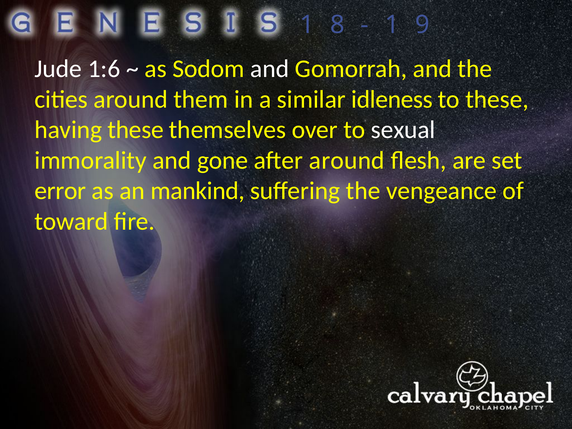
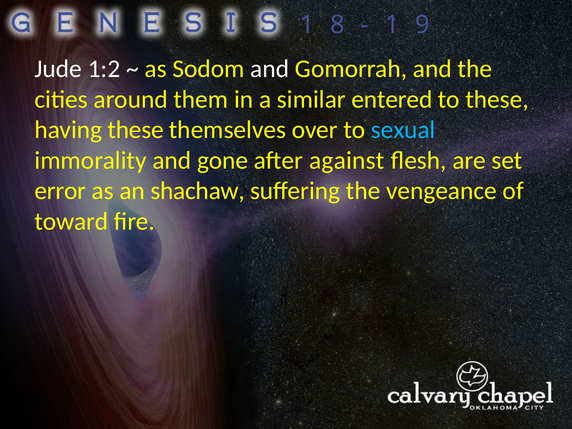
1:6: 1:6 -> 1:2
idleness: idleness -> entered
sexual colour: white -> light blue
after around: around -> against
mankind: mankind -> shachaw
